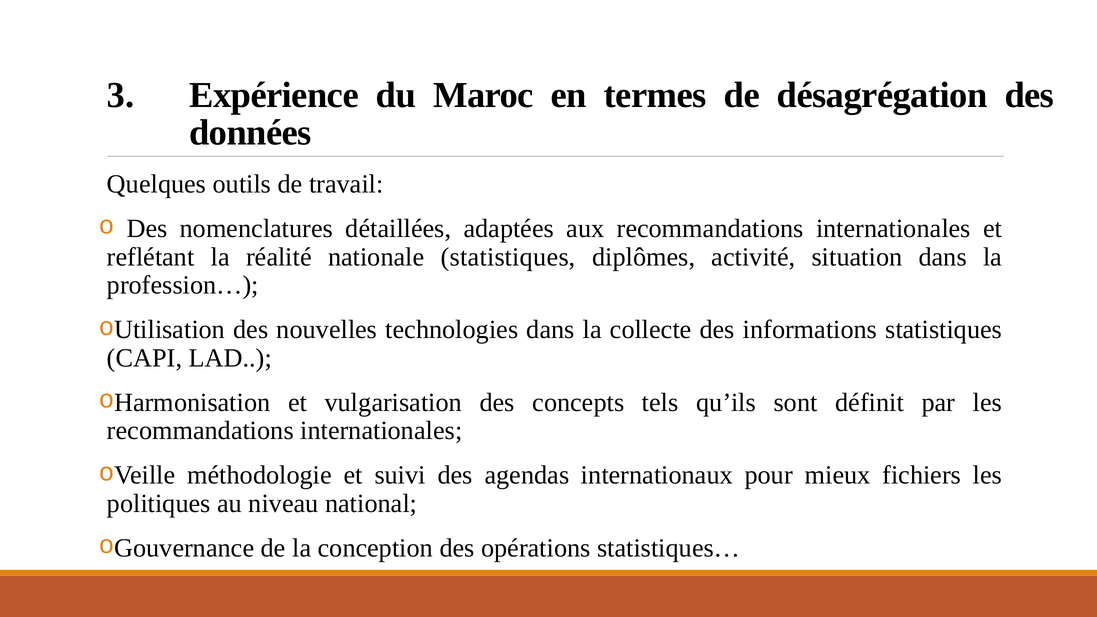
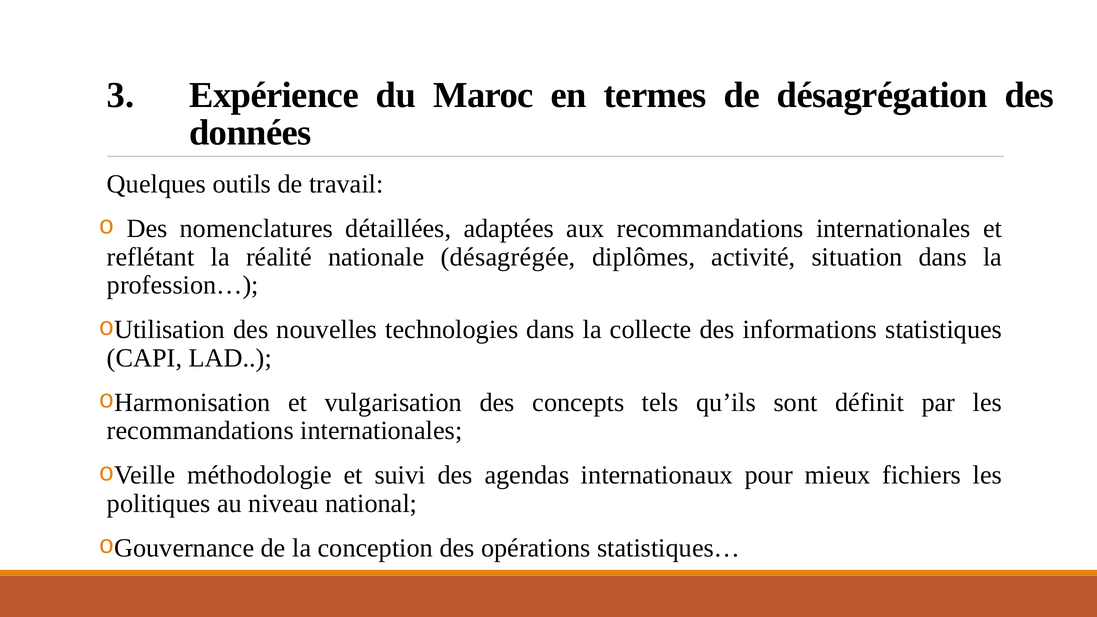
nationale statistiques: statistiques -> désagrégée
